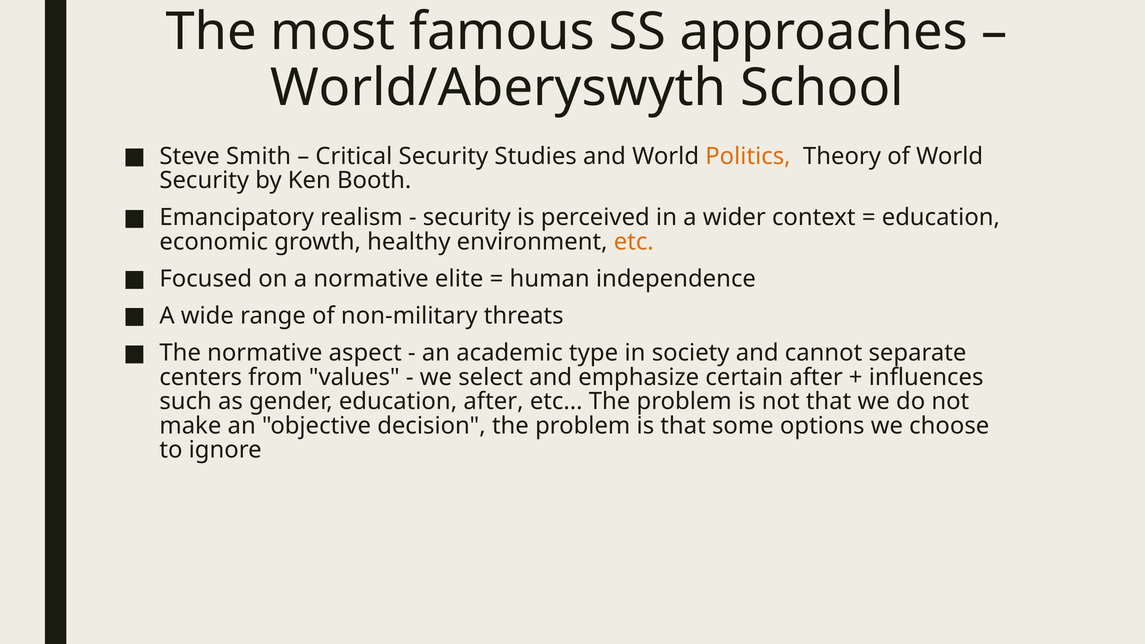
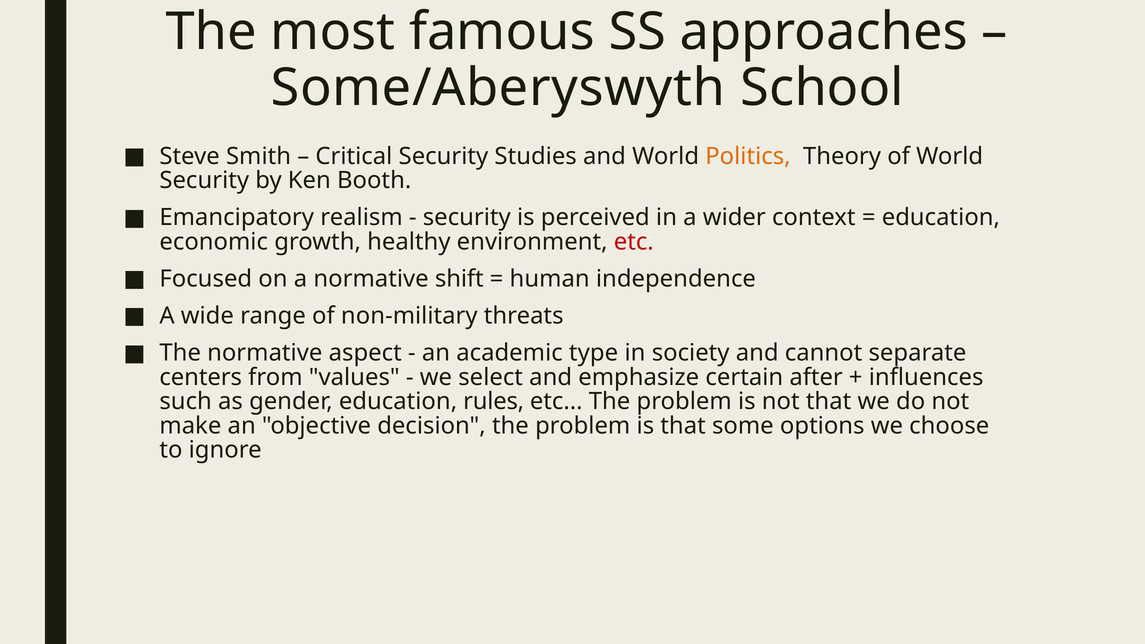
World/Aberyswyth: World/Aberyswyth -> Some/Aberyswyth
etc at (634, 242) colour: orange -> red
elite: elite -> shift
education after: after -> rules
